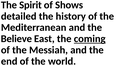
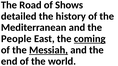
Spirit: Spirit -> Road
Believe: Believe -> People
Messiah underline: none -> present
